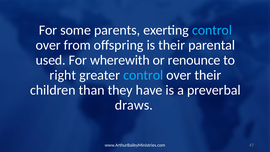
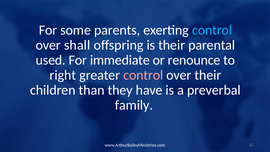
from: from -> shall
wherewith: wherewith -> immediate
control at (143, 75) colour: light blue -> pink
draws: draws -> family
